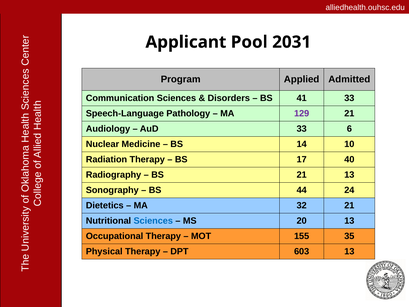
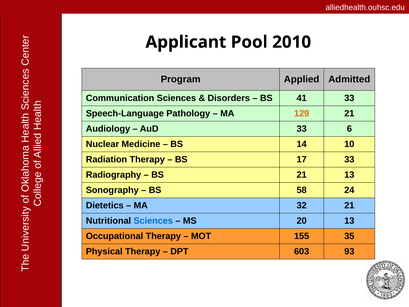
2031: 2031 -> 2010
129 colour: purple -> orange
17 40: 40 -> 33
44: 44 -> 58
603 13: 13 -> 93
